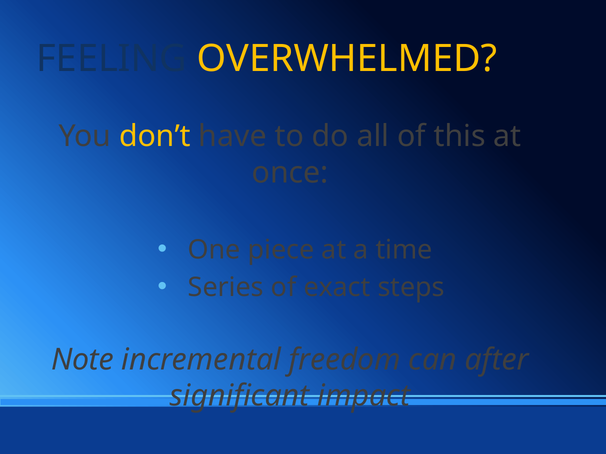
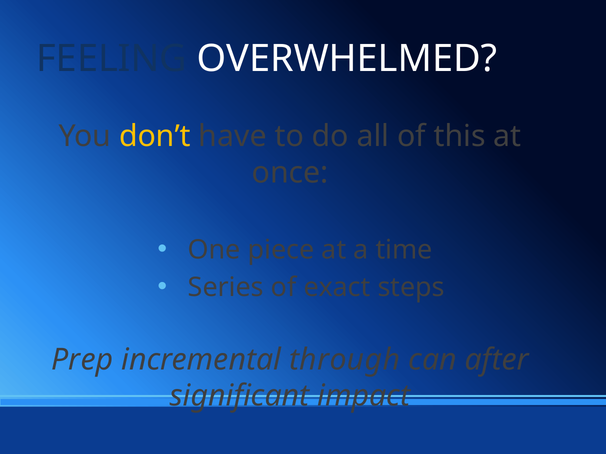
OVERWHELMED colour: yellow -> white
Note: Note -> Prep
freedom: freedom -> through
